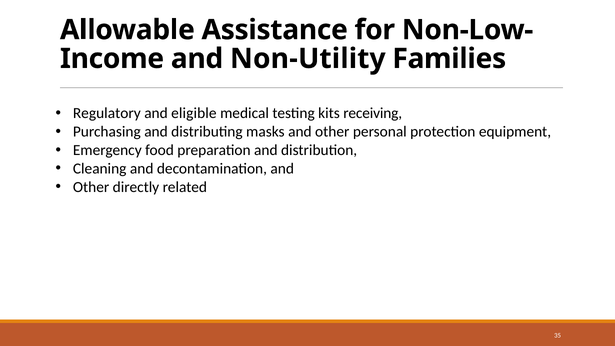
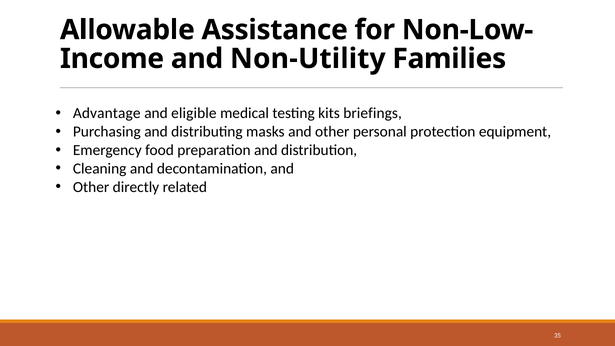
Regulatory: Regulatory -> Advantage
receiving: receiving -> briefings
